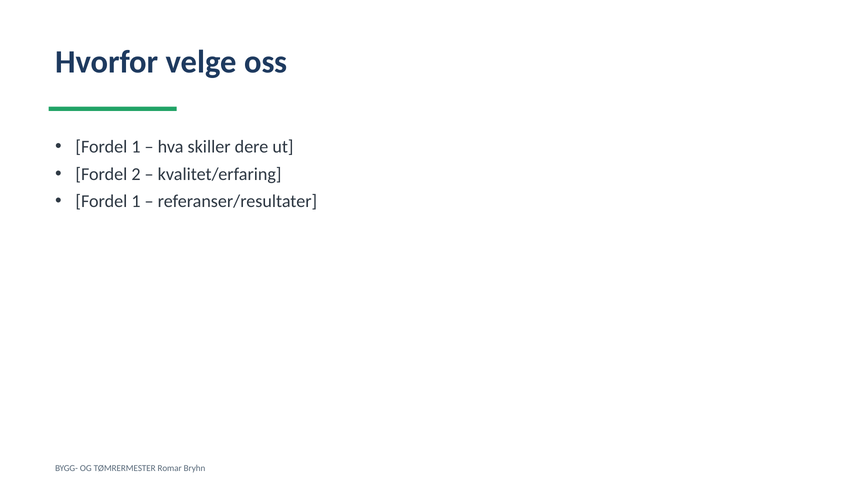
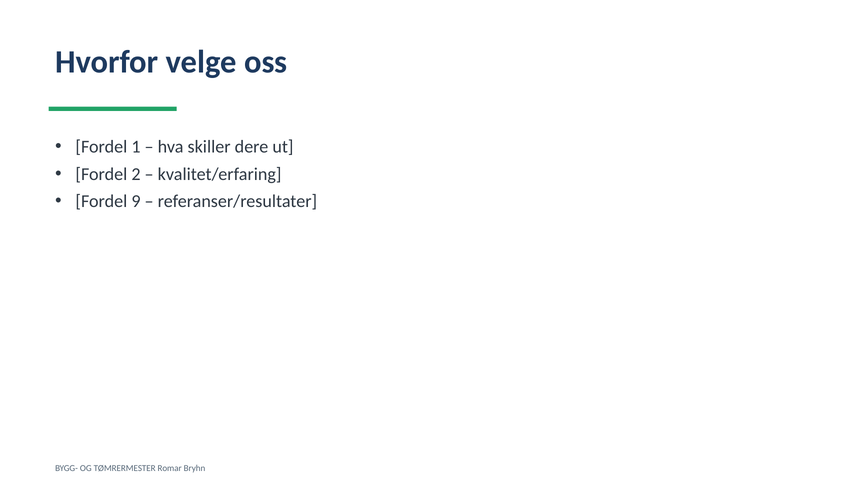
1 at (136, 201): 1 -> 9
